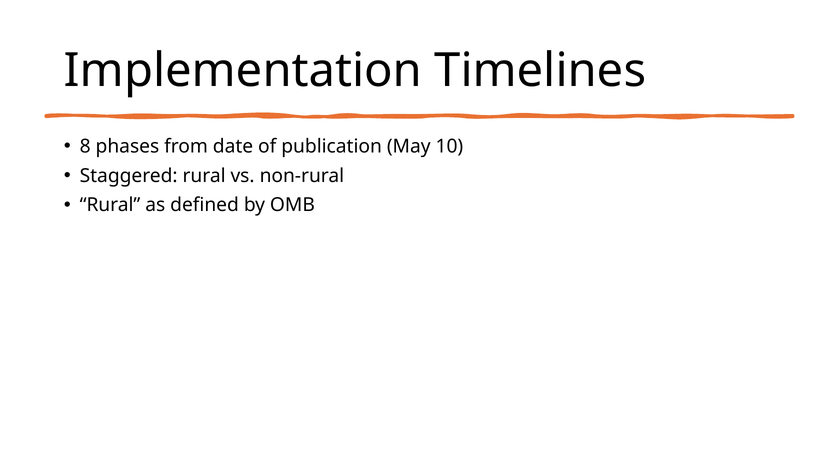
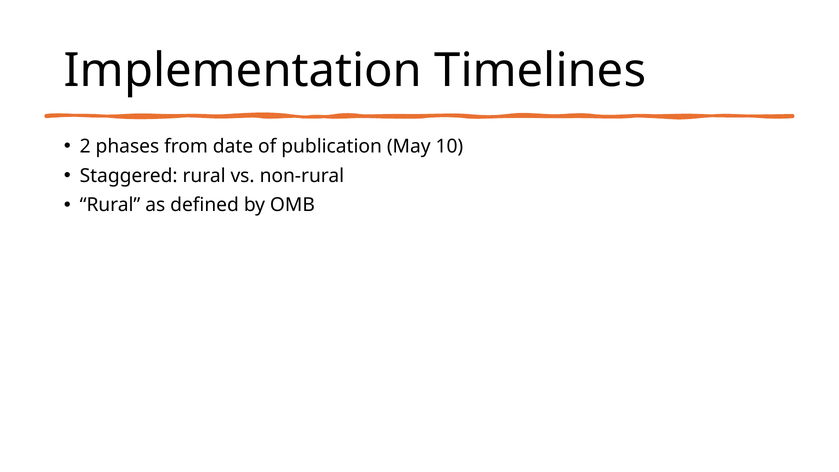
8: 8 -> 2
